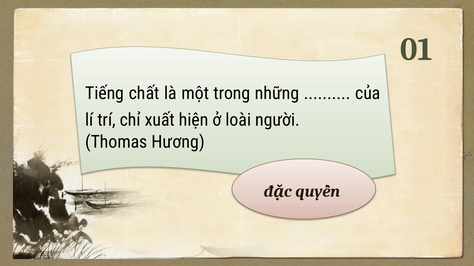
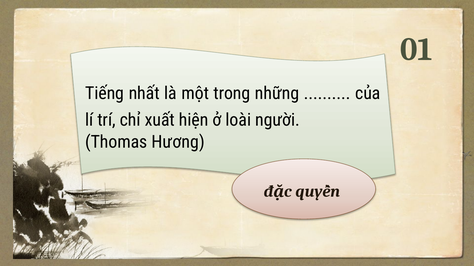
chất: chất -> nhất
